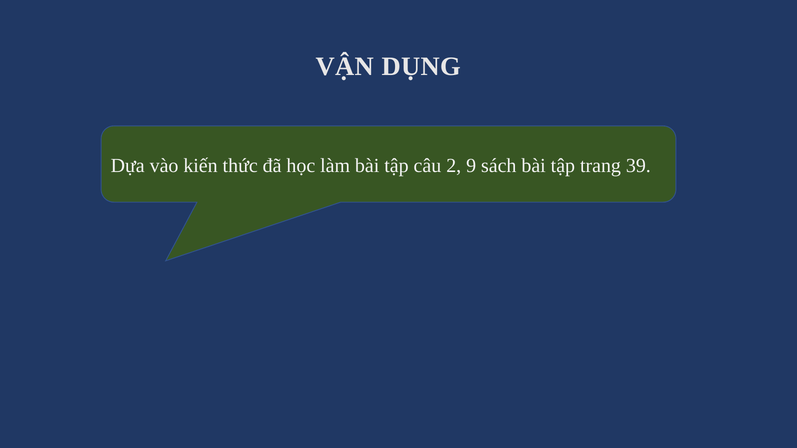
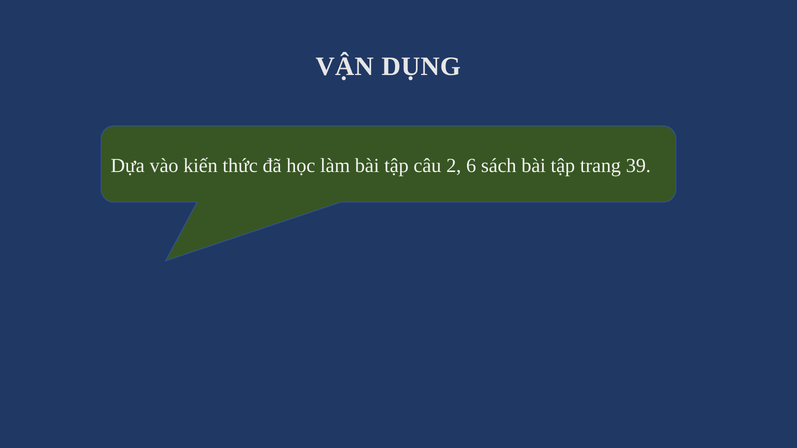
9: 9 -> 6
